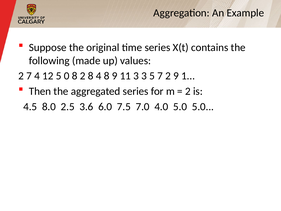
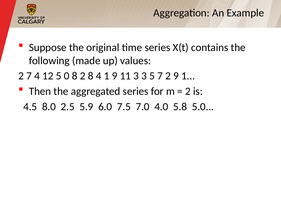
4 8: 8 -> 1
3.6: 3.6 -> 5.9
4.0 5.0: 5.0 -> 5.8
